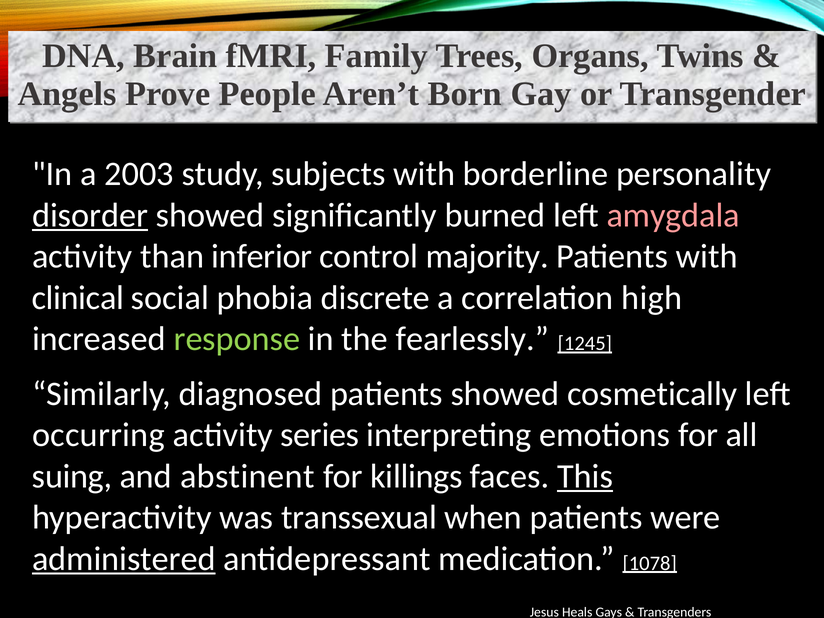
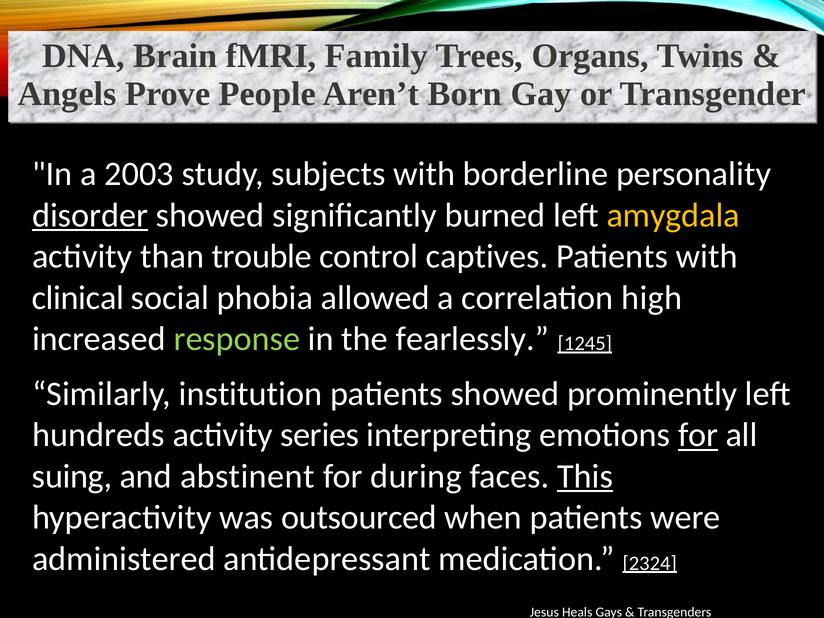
amygdala colour: pink -> yellow
inferior: inferior -> trouble
majority: majority -> captives
discrete: discrete -> allowed
diagnosed: diagnosed -> institution
cosmetically: cosmetically -> prominently
occurring: occurring -> hundreds
for at (698, 435) underline: none -> present
killings: killings -> during
transsexual: transsexual -> outsourced
administered underline: present -> none
1078: 1078 -> 2324
